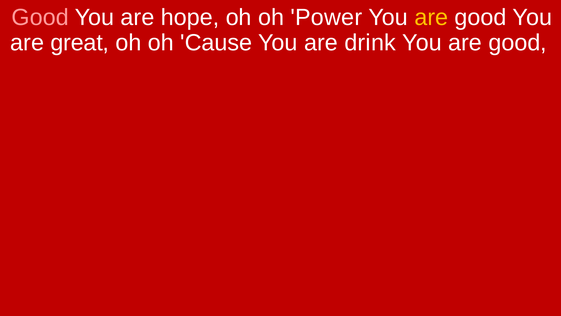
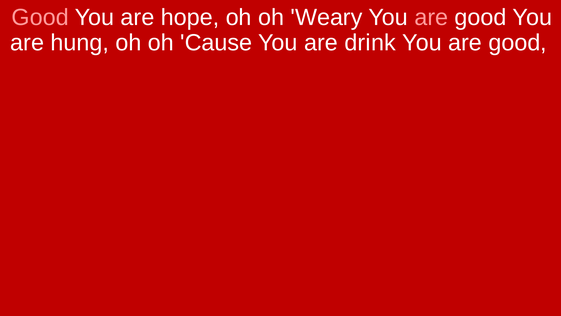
Power: Power -> Weary
are at (431, 17) colour: yellow -> pink
great: great -> hung
